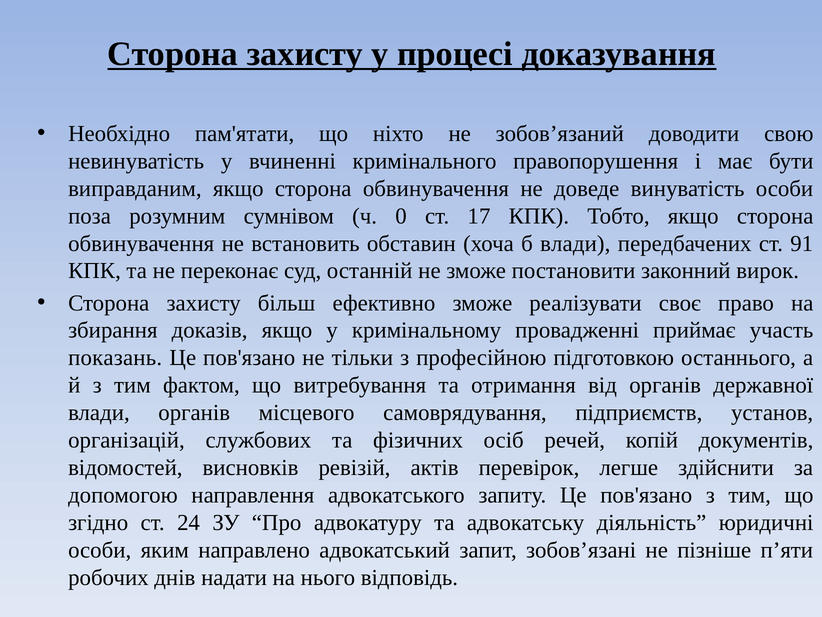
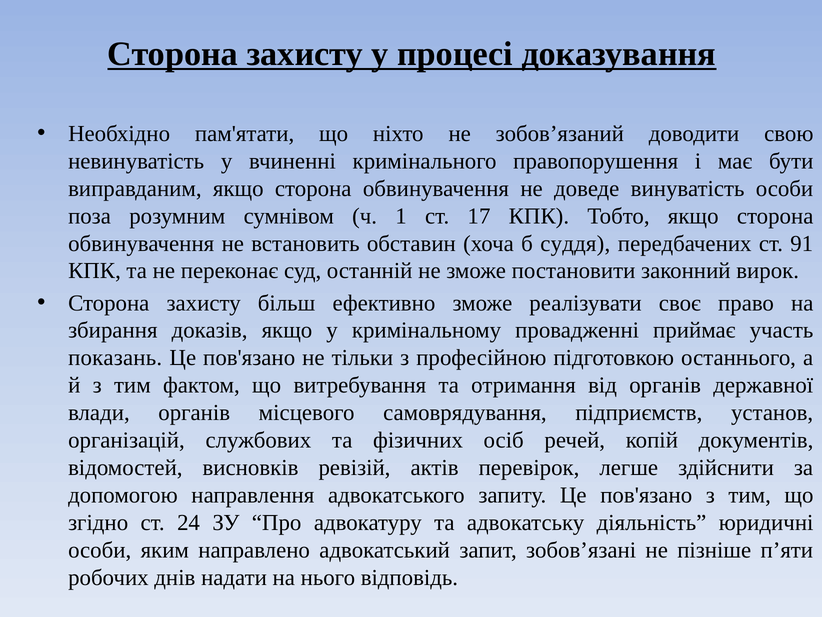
0: 0 -> 1
б влади: влади -> суддя
